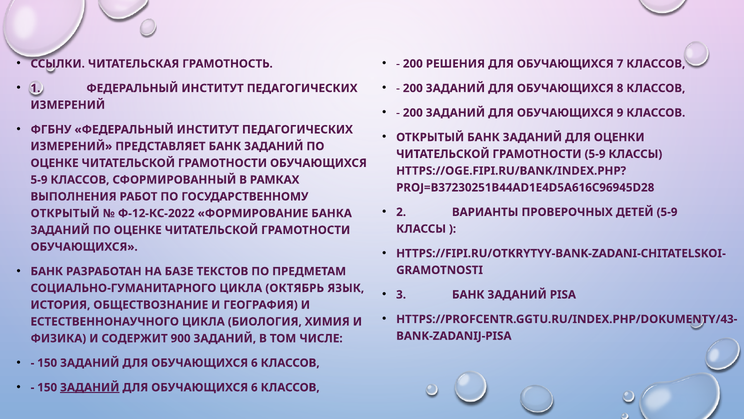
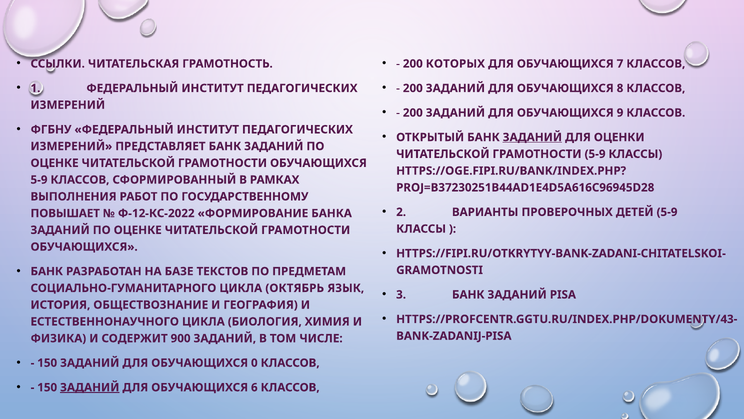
РЕШЕНИЯ: РЕШЕНИЯ -> КОТОРЫХ
ЗАДАНИЙ at (532, 137) underline: none -> present
ОТКРЫТЫЙ at (65, 213): ОТКРЫТЫЙ -> ПОВЫШАЕТ
6 at (254, 363): 6 -> 0
